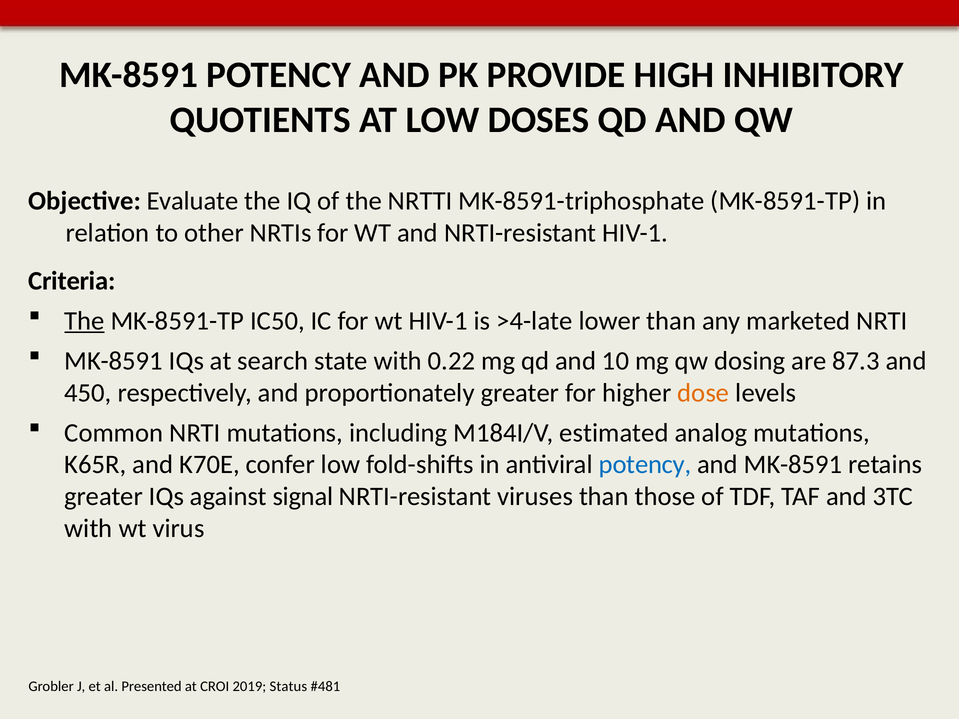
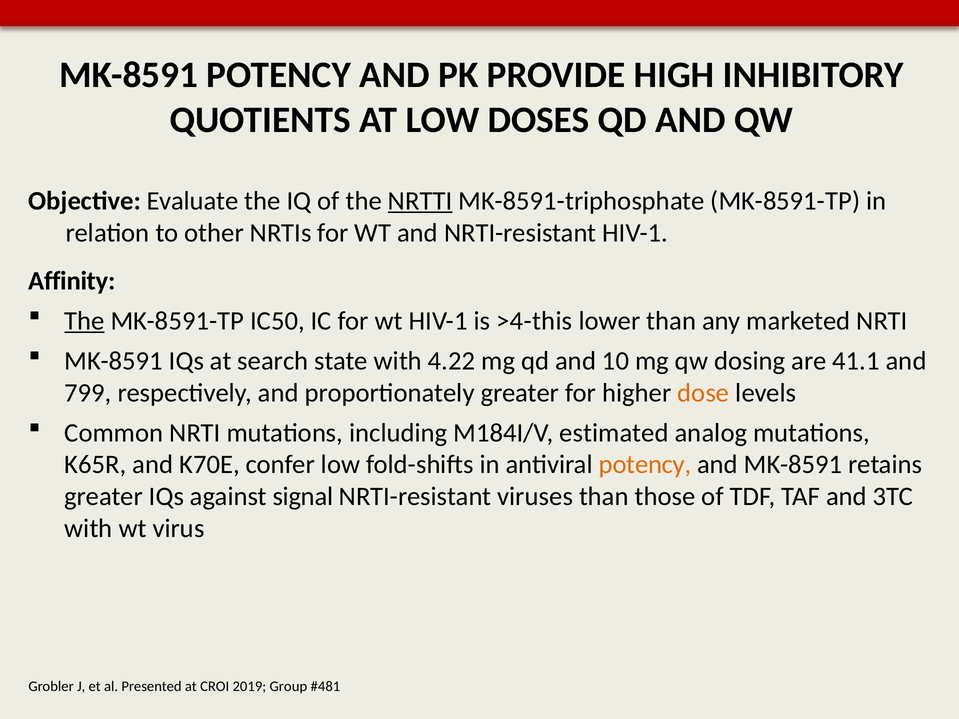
NRTTI underline: none -> present
Criteria: Criteria -> Affinity
>4-late: >4-late -> >4-this
0.22: 0.22 -> 4.22
87.3: 87.3 -> 41.1
450: 450 -> 799
potency at (645, 465) colour: blue -> orange
Status: Status -> Group
